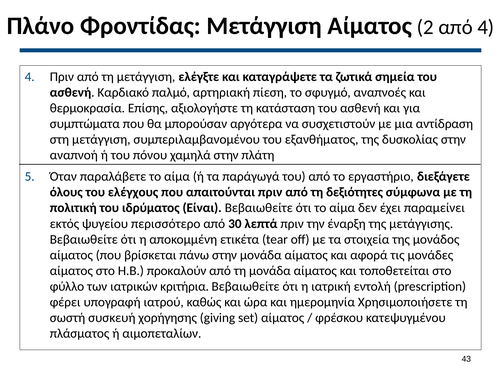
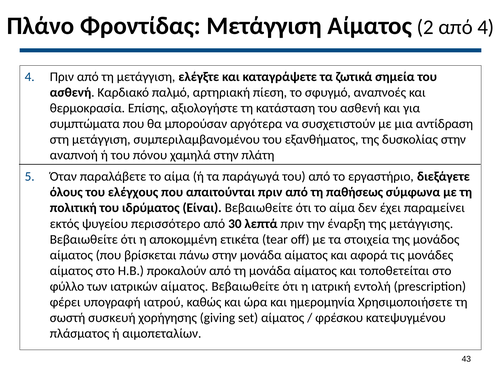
δεξιότητες: δεξιότητες -> παθήσεως
ιατρικών κριτήρια: κριτήρια -> αίματος
